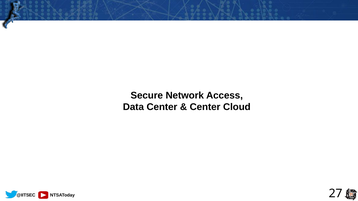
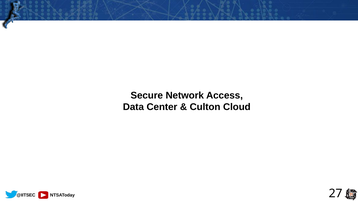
Center at (205, 107): Center -> Culton
